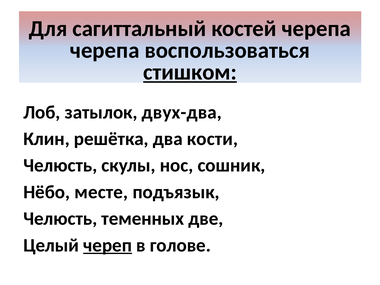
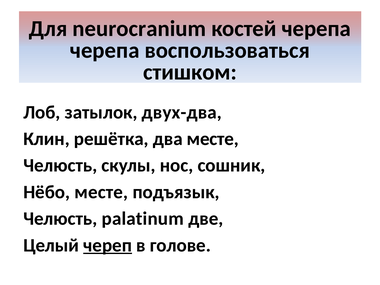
сагиттальный: сагиттальный -> neurocranium
стишком underline: present -> none
два кости: кости -> месте
теменных: теменных -> palatinum
